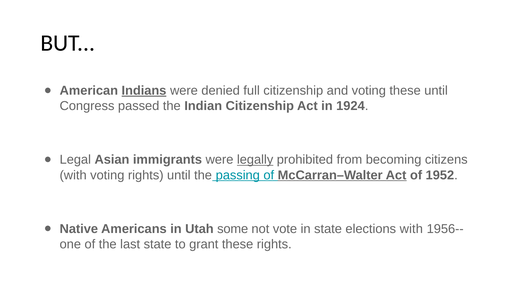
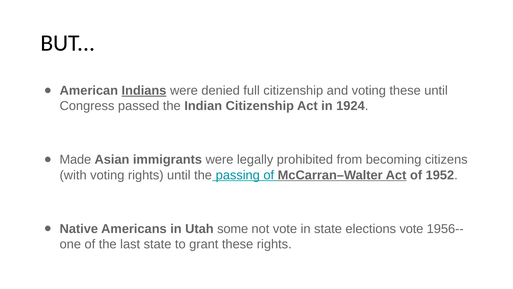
Legal at (75, 159): Legal -> Made
legally underline: present -> none
elections with: with -> vote
